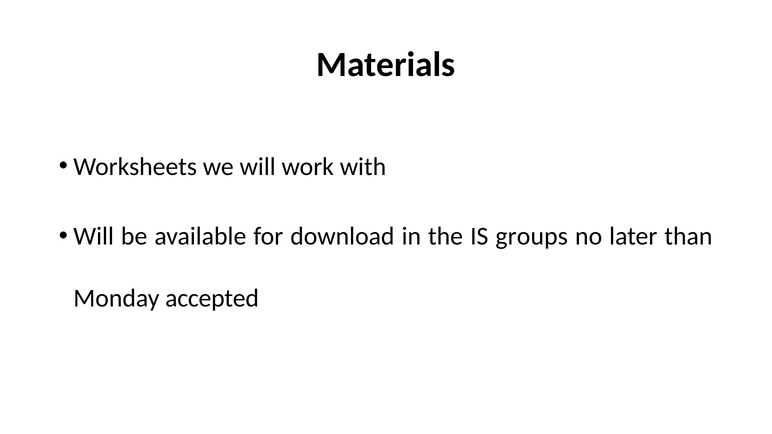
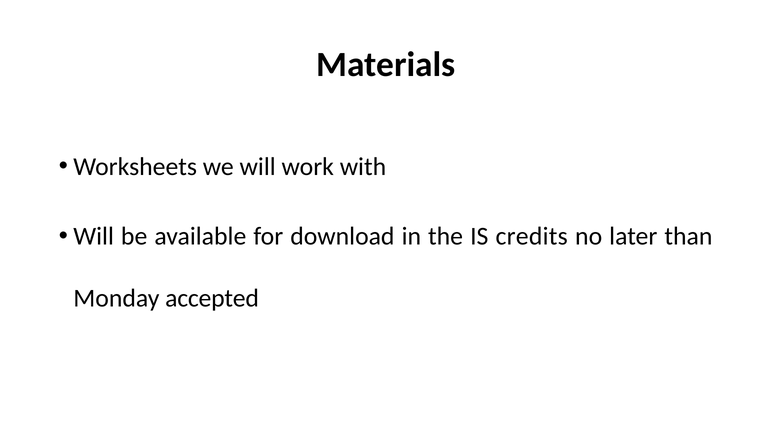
groups: groups -> credits
